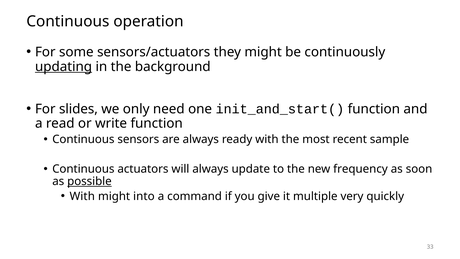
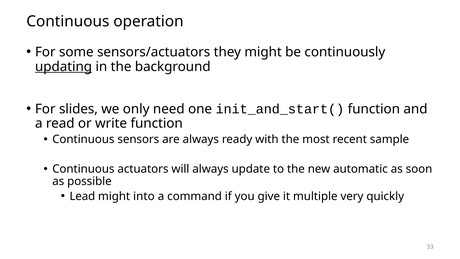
frequency: frequency -> automatic
possible underline: present -> none
With at (82, 196): With -> Lead
